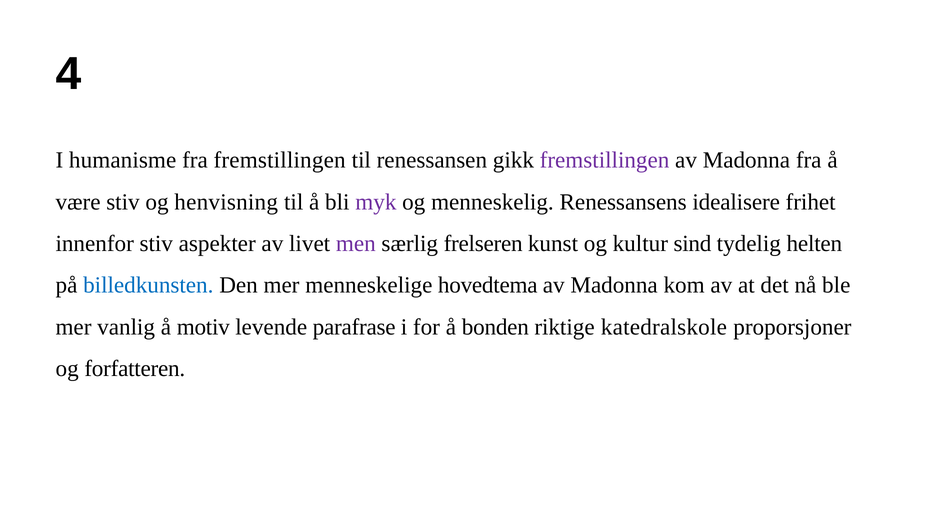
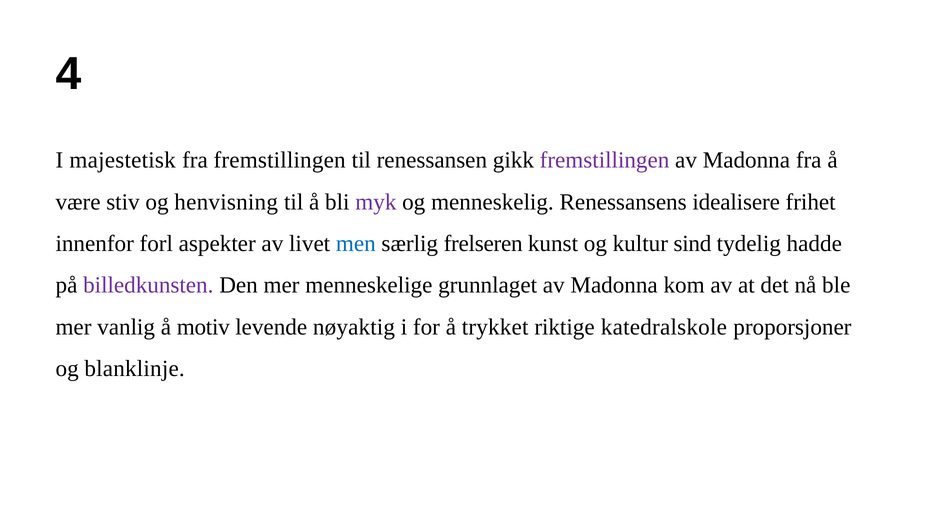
humanisme: humanisme -> majestetisk
innenfor stiv: stiv -> forl
men colour: purple -> blue
helten: helten -> hadde
billedkunsten colour: blue -> purple
hovedtema: hovedtema -> grunnlaget
parafrase: parafrase -> nøyaktig
bonden: bonden -> trykket
forfatteren: forfatteren -> blanklinje
